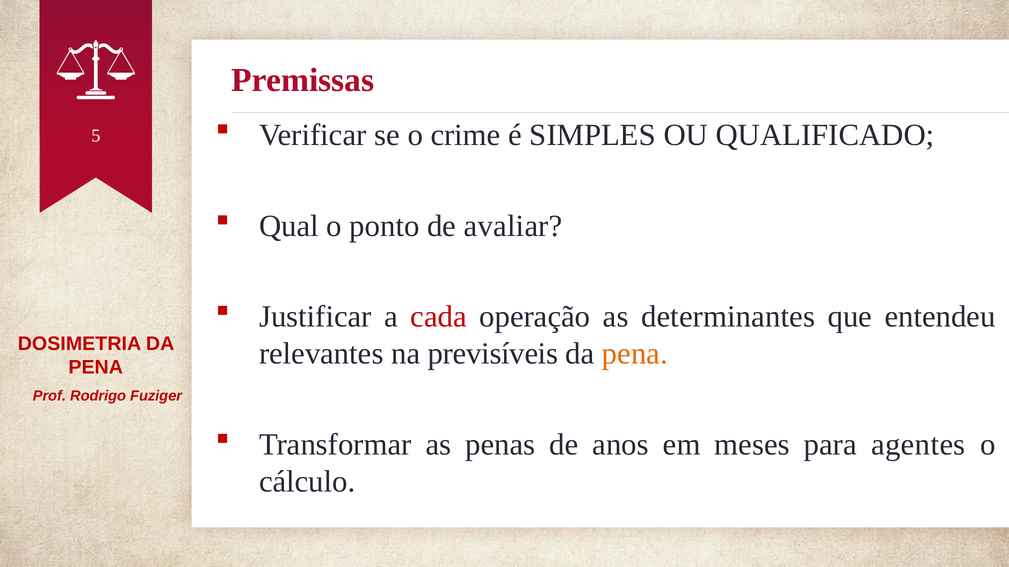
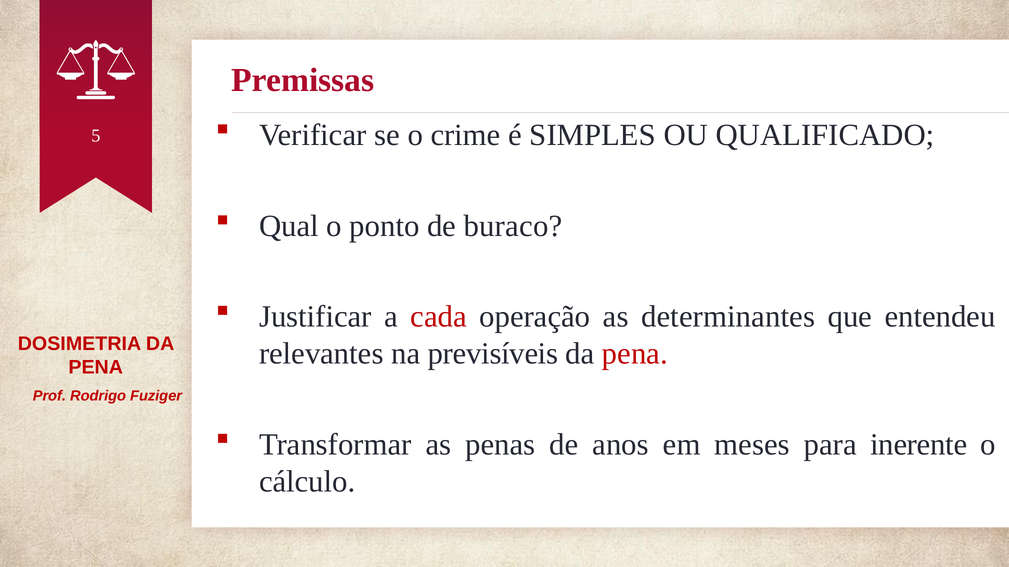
avaliar: avaliar -> buraco
pena at (635, 354) colour: orange -> red
agentes: agentes -> inerente
